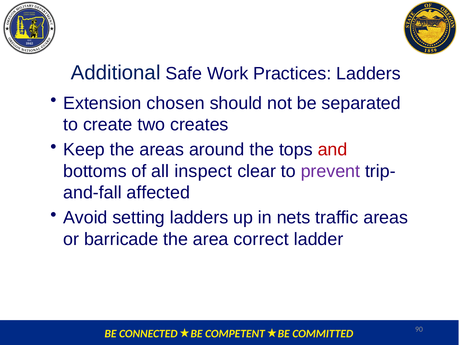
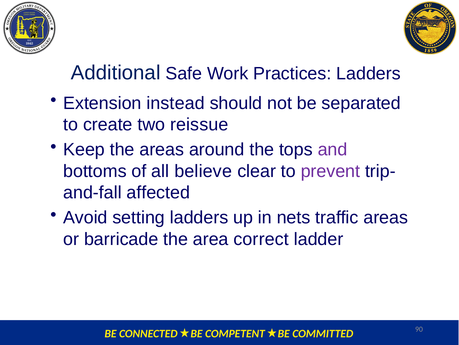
chosen: chosen -> instead
creates: creates -> reissue
and colour: red -> purple
inspect: inspect -> believe
